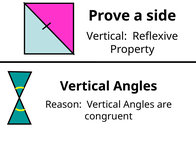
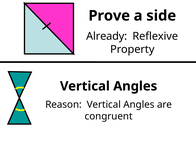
Vertical at (107, 36): Vertical -> Already
